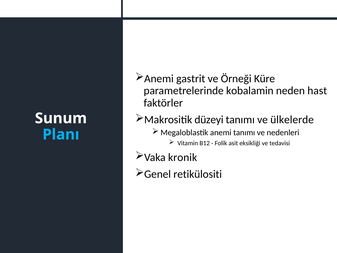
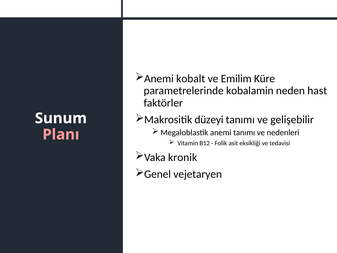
gastrit: gastrit -> kobalt
Örneği: Örneği -> Emilim
ülkelerde: ülkelerde -> gelişebilir
Planı colour: light blue -> pink
retikülositi: retikülositi -> vejetaryen
